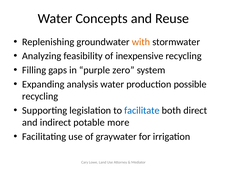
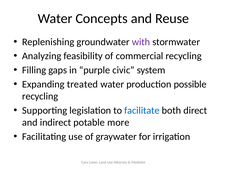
with colour: orange -> purple
inexpensive: inexpensive -> commercial
zero: zero -> civic
analysis: analysis -> treated
